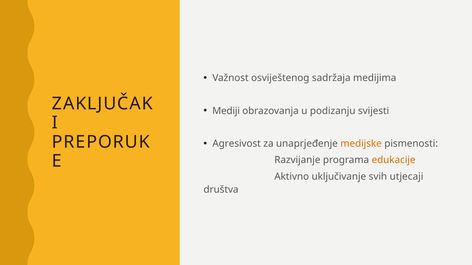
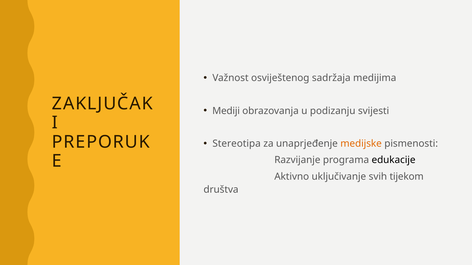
Agresivost: Agresivost -> Stereotipa
edukacije colour: orange -> black
utjecaji: utjecaji -> tijekom
